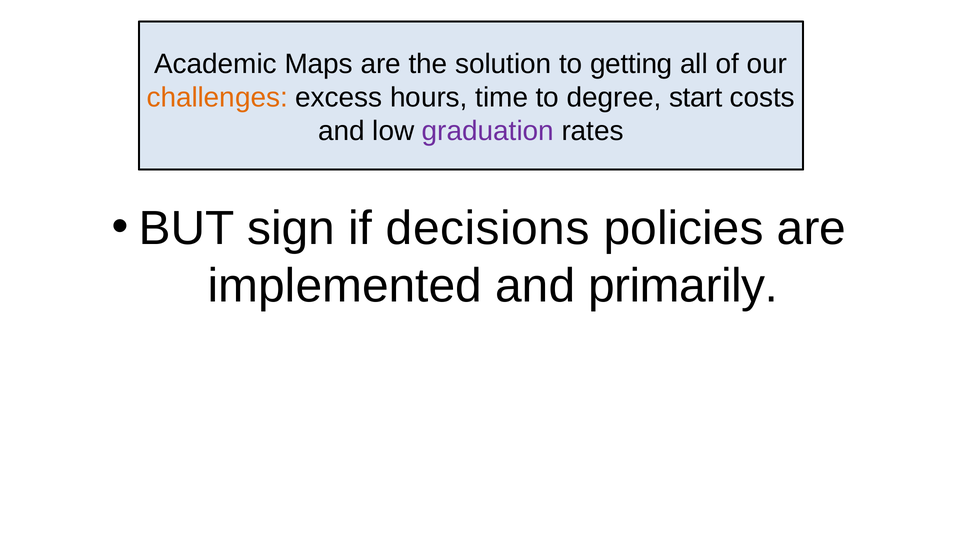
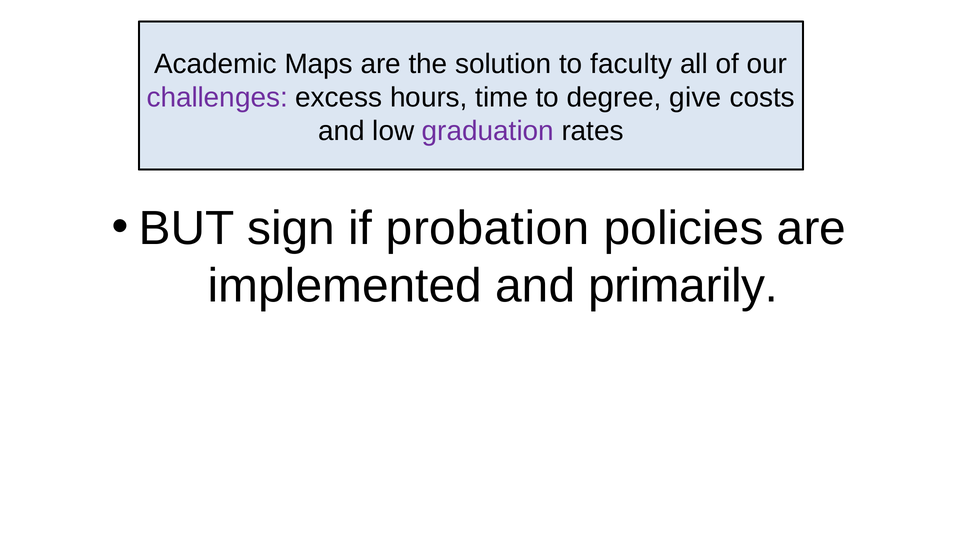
getting: getting -> faculty
challenges colour: orange -> purple
start: start -> give
decisions: decisions -> probation
